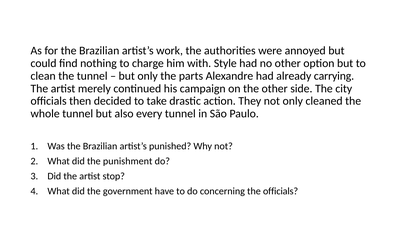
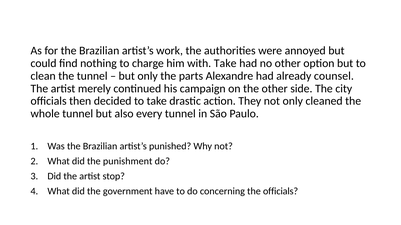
with Style: Style -> Take
carrying: carrying -> counsel
